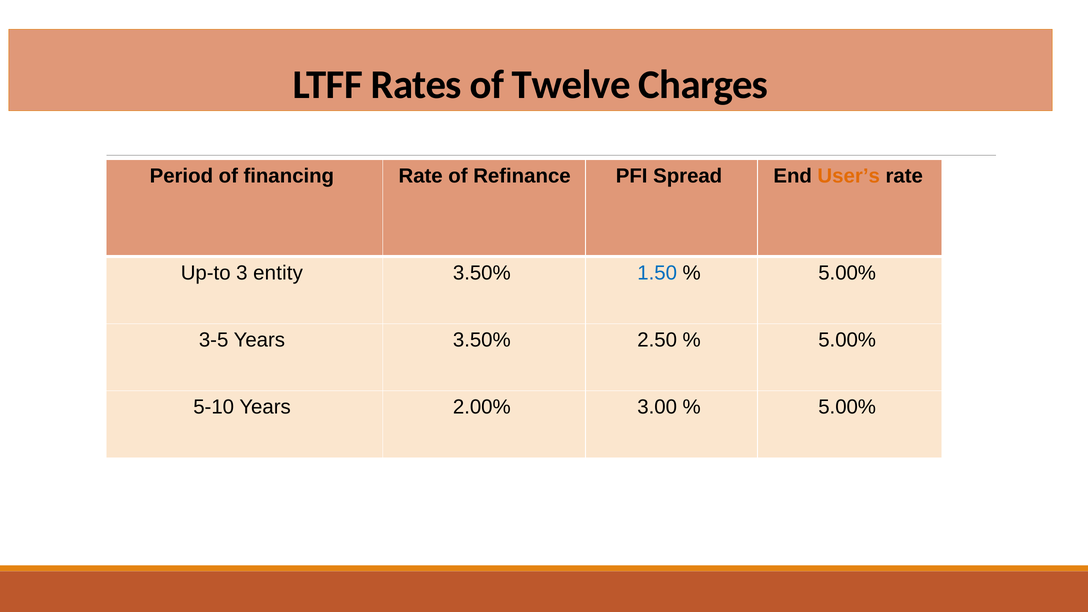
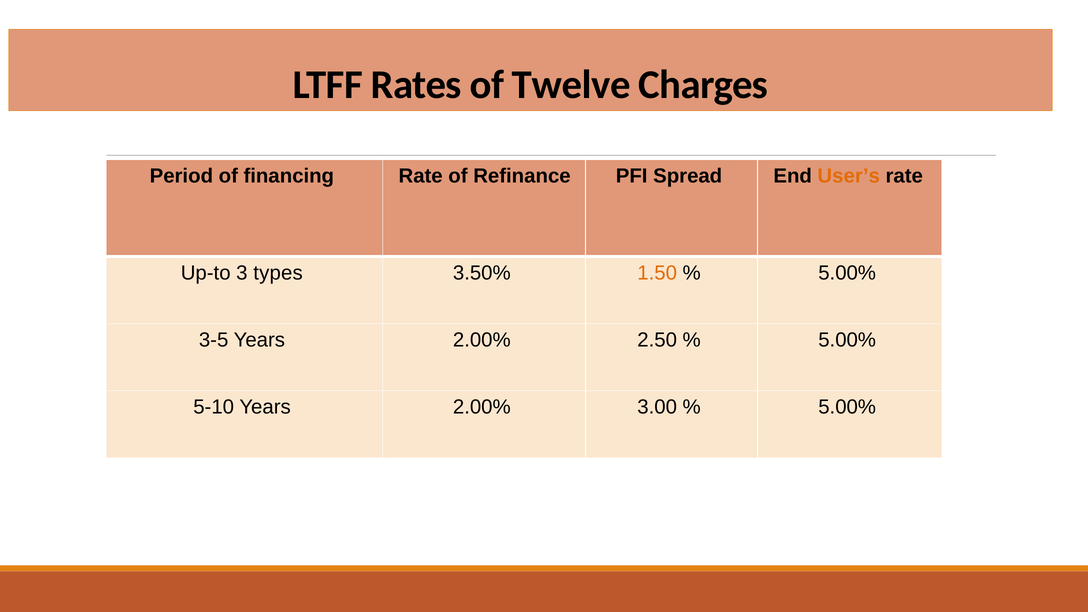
entity: entity -> types
1.50 colour: blue -> orange
3‐5 Years 3.50%: 3.50% -> 2.00%
